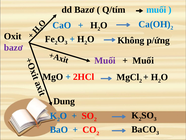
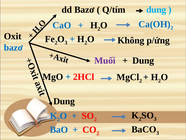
Q/tím muối: muối -> dung
bazơ at (13, 47) colour: purple -> blue
Muối at (143, 60): Muối -> Dung
